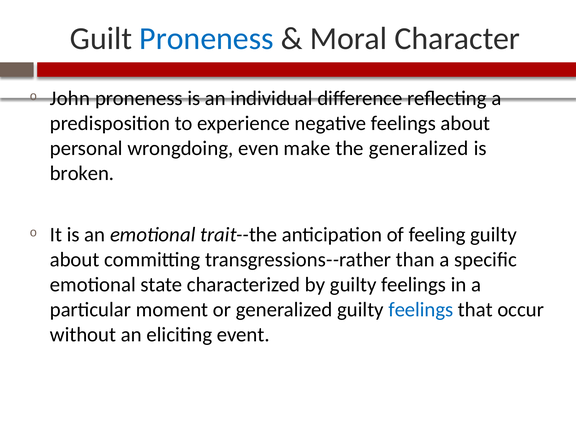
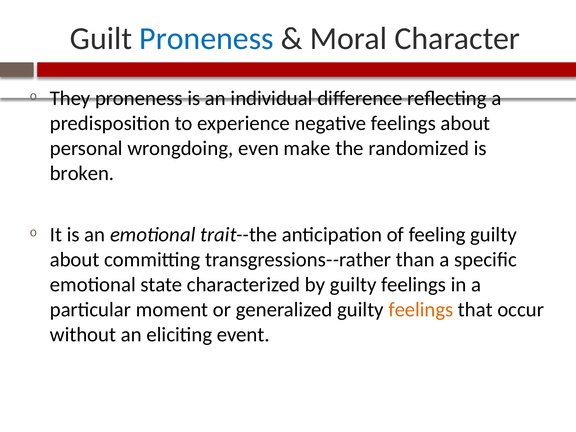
John: John -> They
the generalized: generalized -> randomized
feelings at (421, 310) colour: blue -> orange
